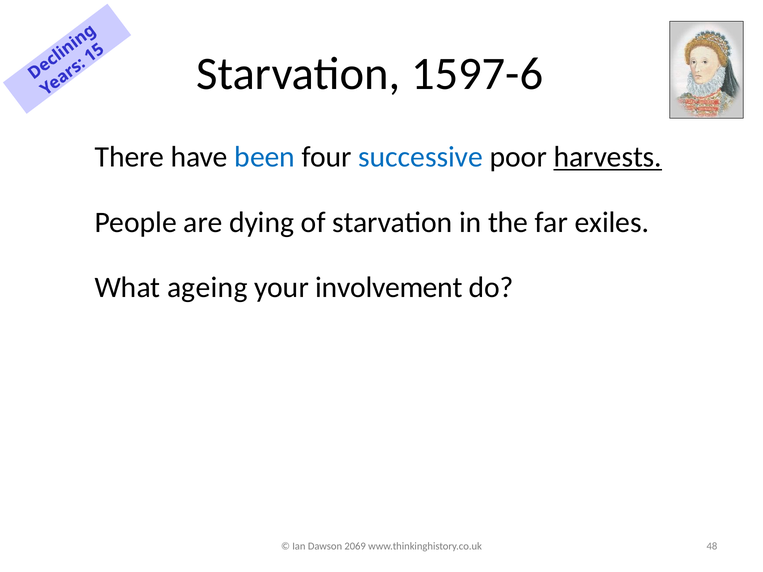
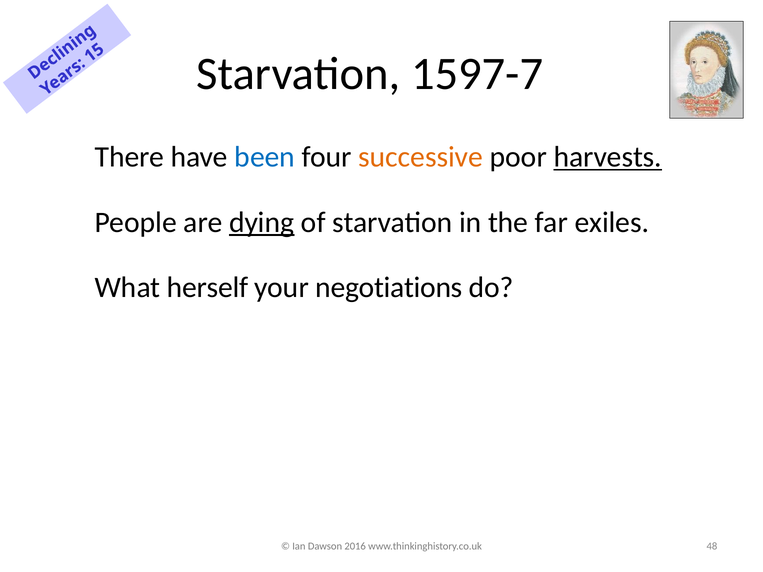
1597-6: 1597-6 -> 1597-7
successive colour: blue -> orange
dying underline: none -> present
ageing: ageing -> herself
involvement: involvement -> negotiations
2069: 2069 -> 2016
